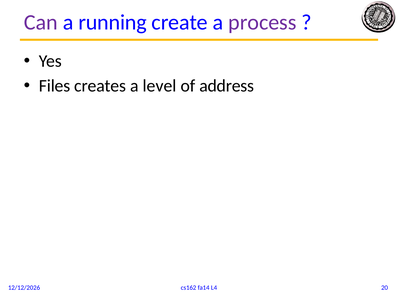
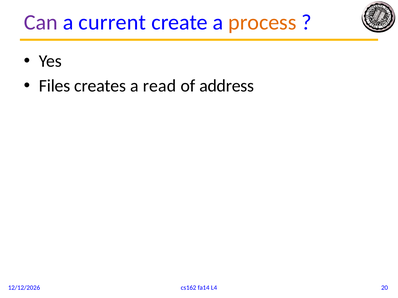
running: running -> current
process colour: purple -> orange
level: level -> read
